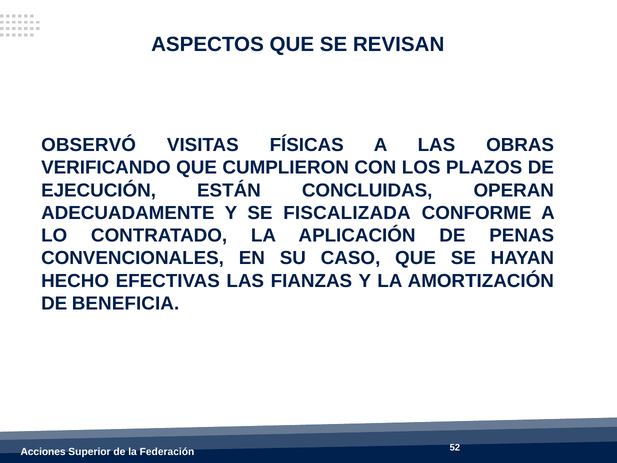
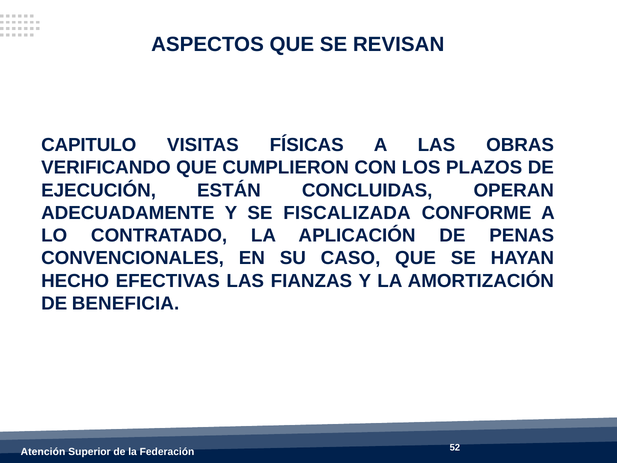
OBSERVÓ: OBSERVÓ -> CAPITULO
Acciones: Acciones -> Atención
